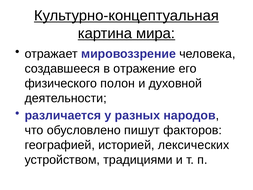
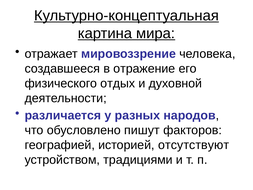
полон: полон -> отдых
лексических: лексических -> отсутствуют
